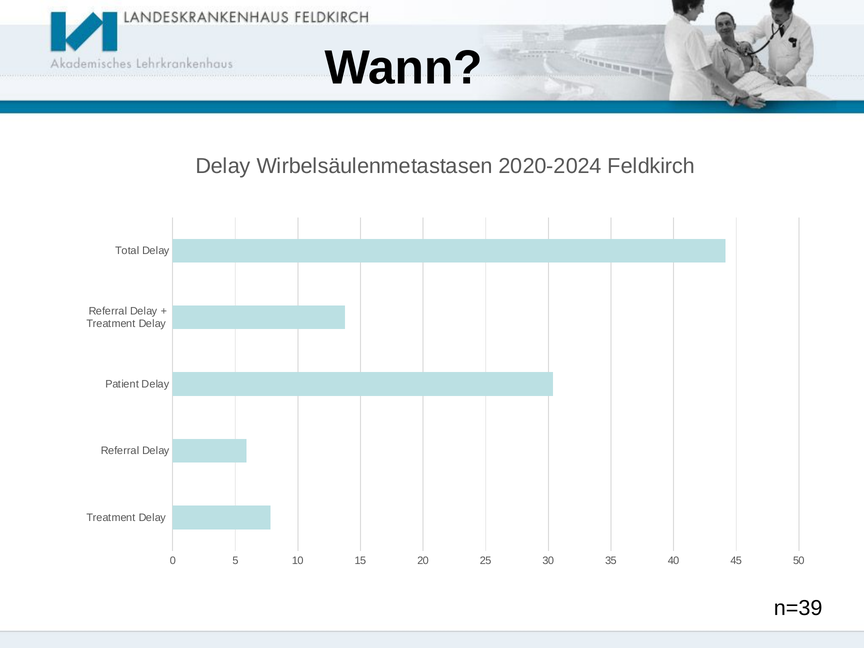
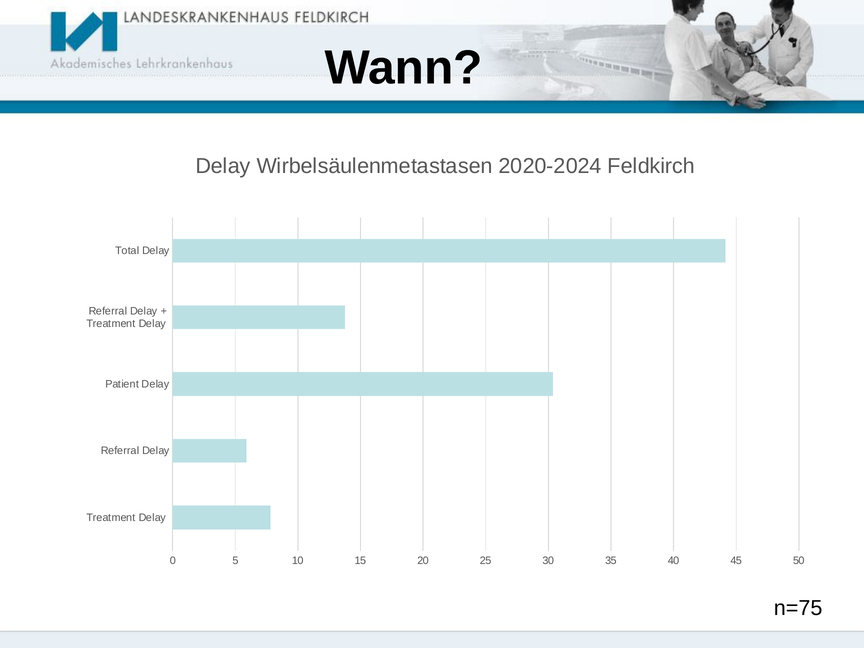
n=39: n=39 -> n=75
